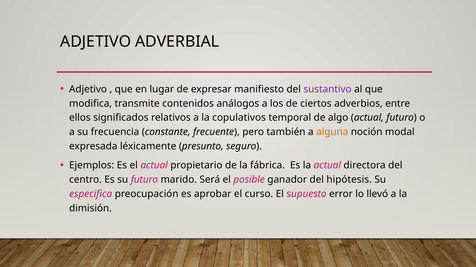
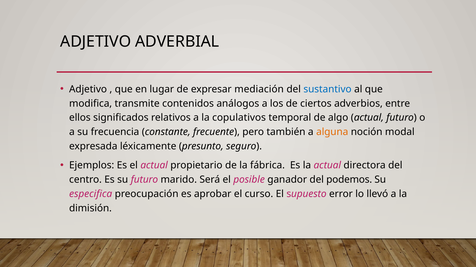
manifiesto: manifiesto -> mediación
sustantivo colour: purple -> blue
hipótesis: hipótesis -> podemos
